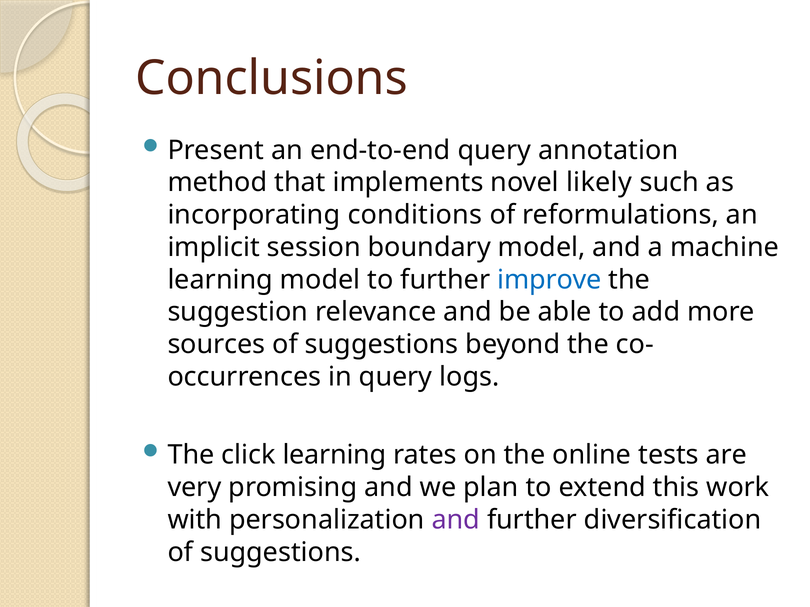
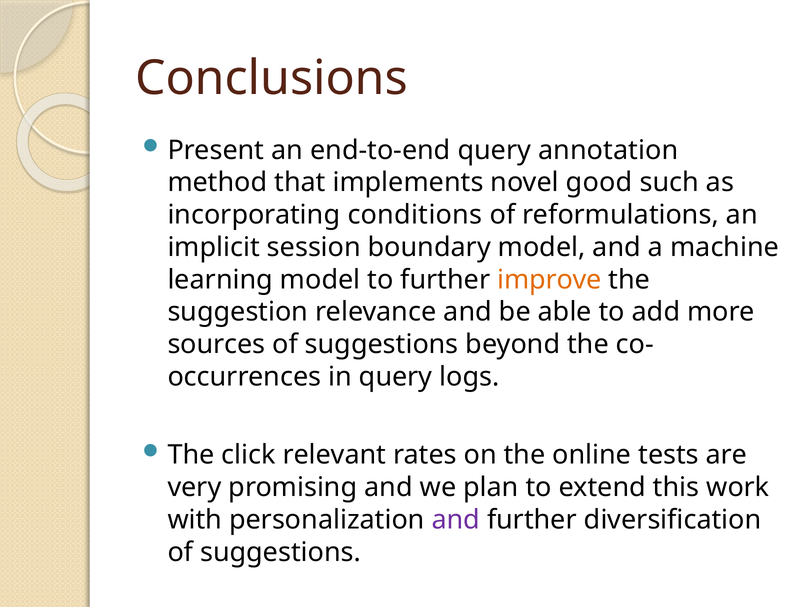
likely: likely -> good
improve colour: blue -> orange
click learning: learning -> relevant
